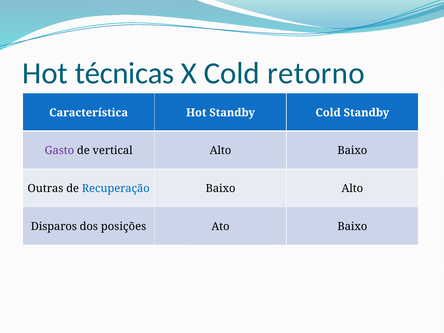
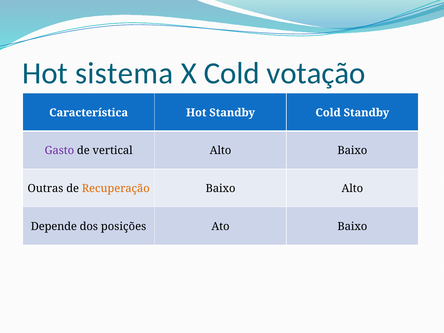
técnicas: técnicas -> sistema
retorno: retorno -> votação
Recuperação colour: blue -> orange
Disparos: Disparos -> Depende
